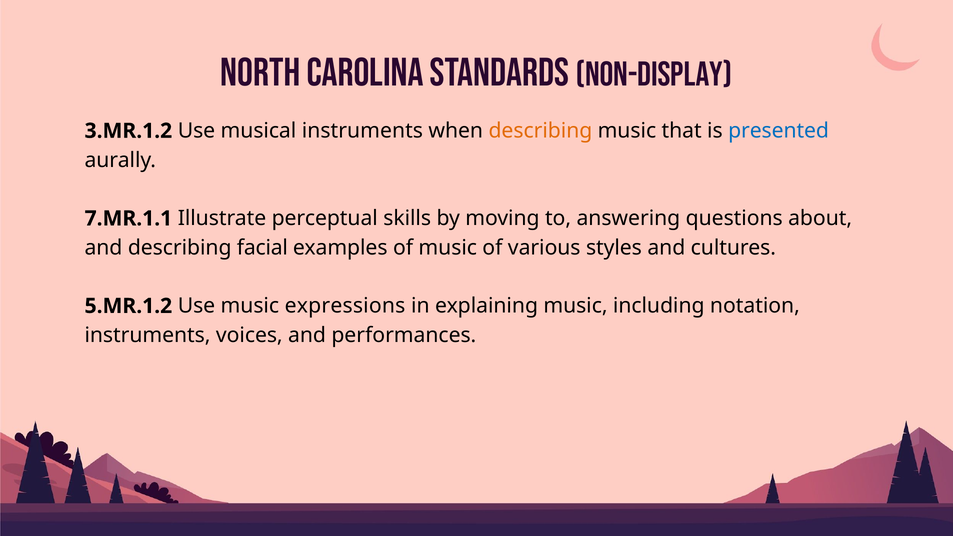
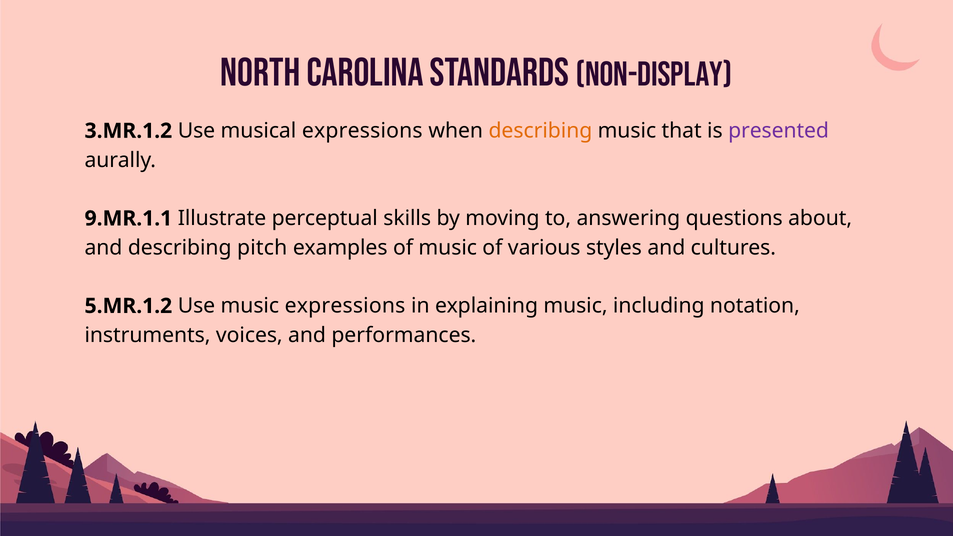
musical instruments: instruments -> expressions
presented colour: blue -> purple
7.MR.1.1: 7.MR.1.1 -> 9.MR.1.1
facial: facial -> pitch
